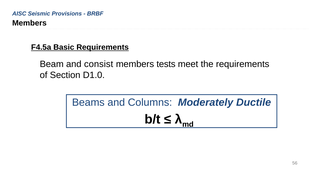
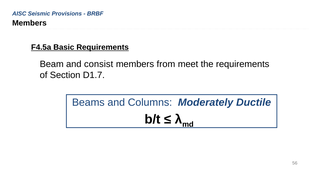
tests: tests -> from
D1.0: D1.0 -> D1.7
